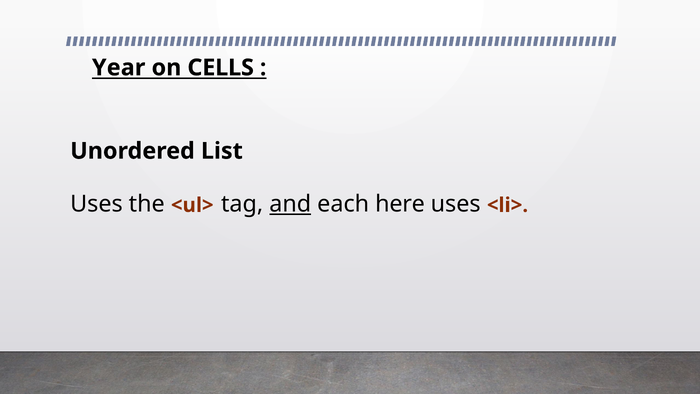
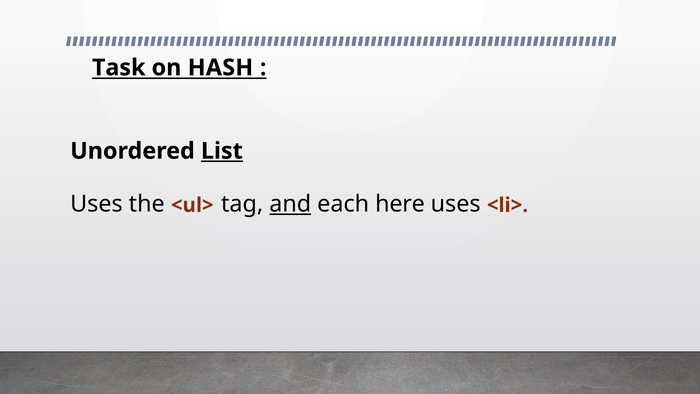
Year: Year -> Task
CELLS: CELLS -> HASH
List underline: none -> present
